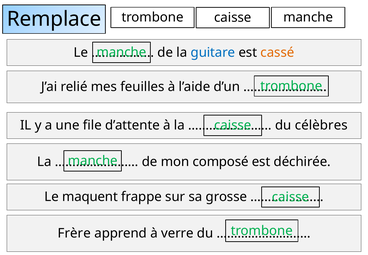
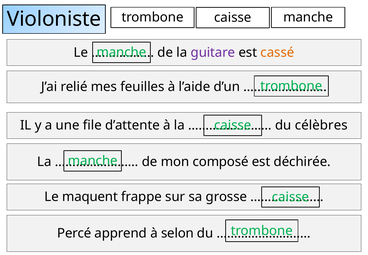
Remplace: Remplace -> Violoniste
guitare colour: blue -> purple
Frère: Frère -> Percé
verre: verre -> selon
